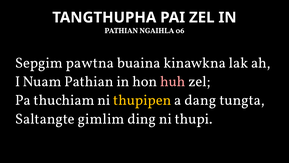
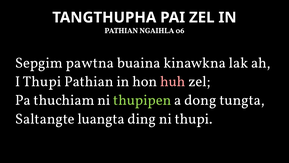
I Nuam: Nuam -> Thupi
thupipen colour: yellow -> light green
dang: dang -> dong
gimlim: gimlim -> luangta
